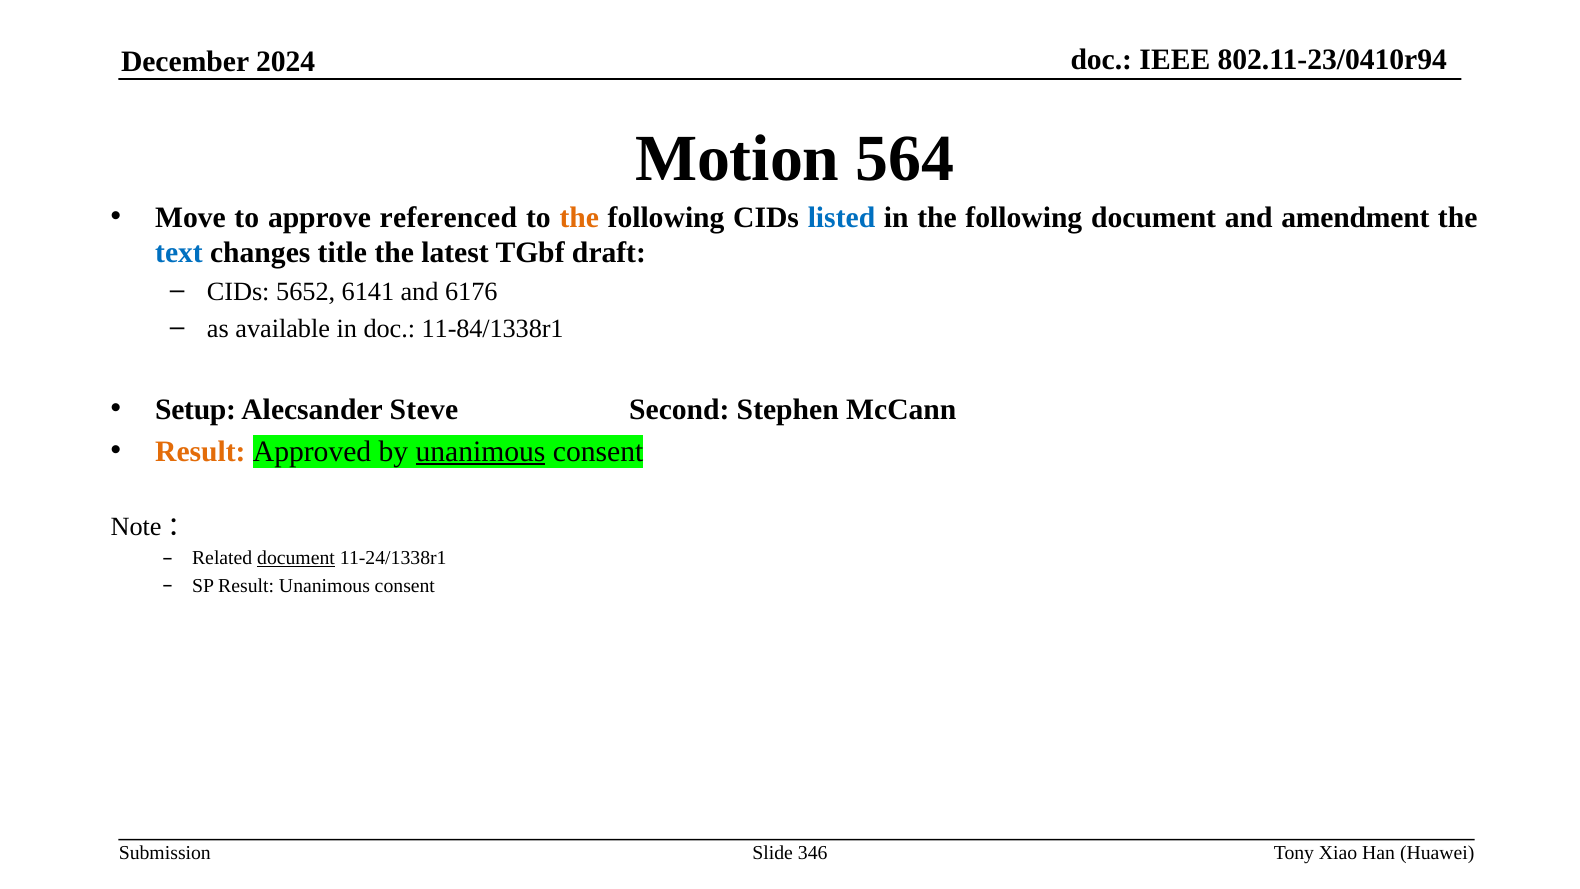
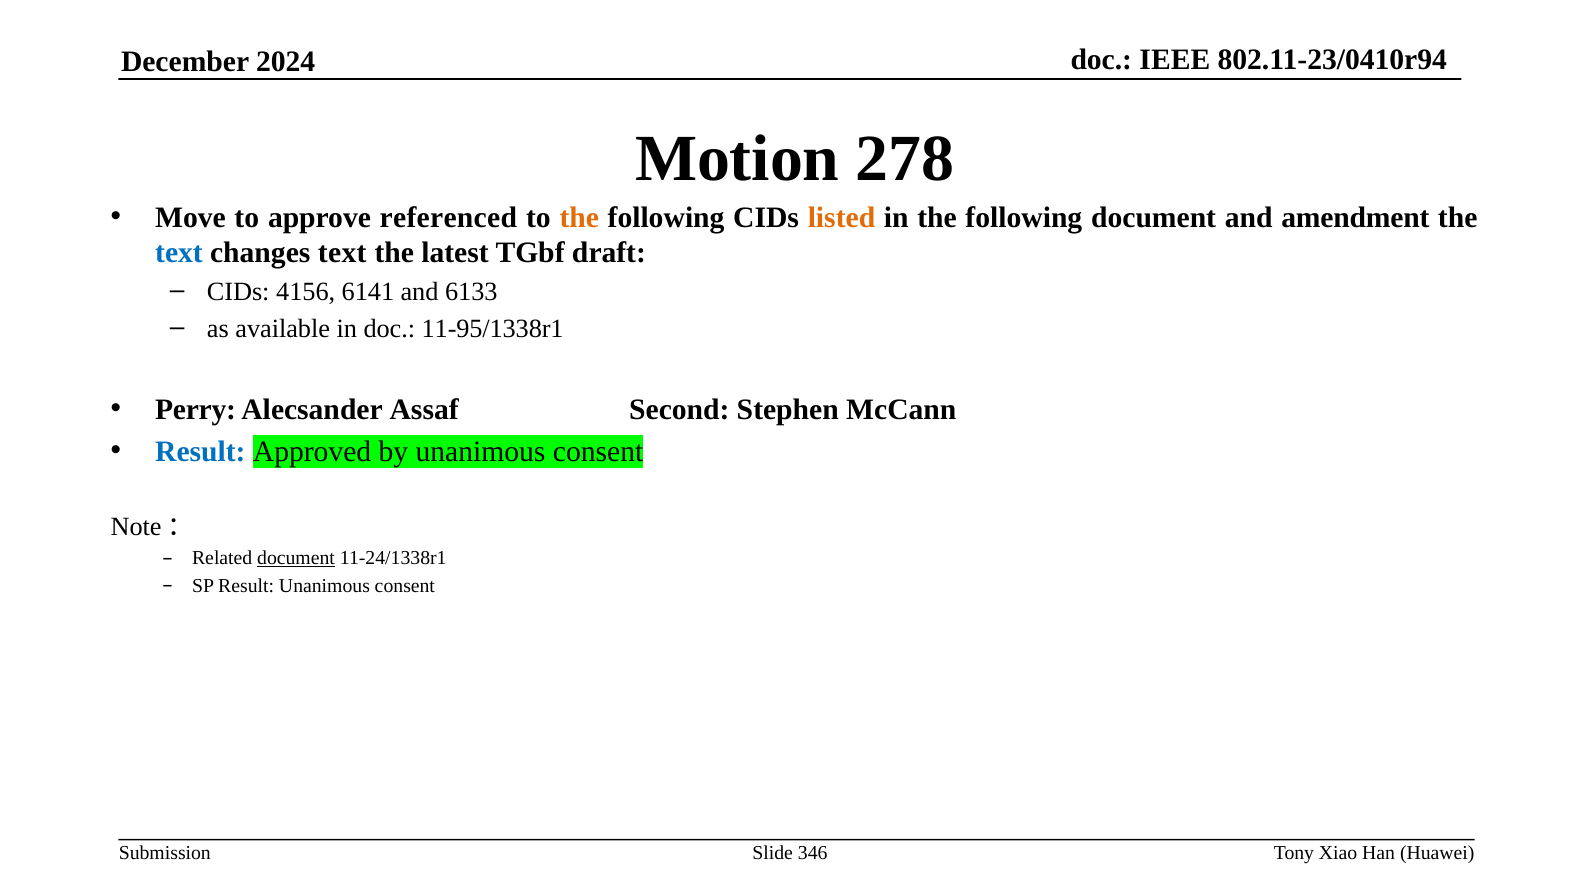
564: 564 -> 278
listed colour: blue -> orange
changes title: title -> text
5652: 5652 -> 4156
6176: 6176 -> 6133
11-84/1338r1: 11-84/1338r1 -> 11-95/1338r1
Setup: Setup -> Perry
Steve: Steve -> Assaf
Result at (200, 451) colour: orange -> blue
unanimous at (480, 451) underline: present -> none
